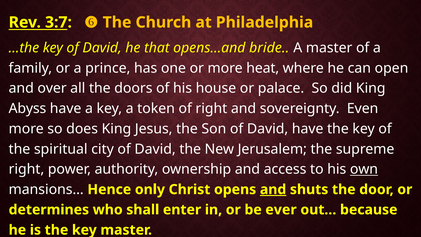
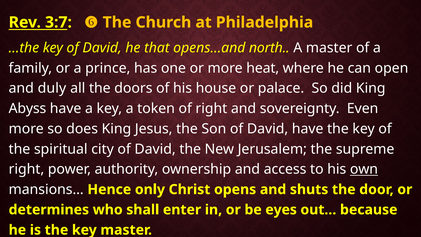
bride: bride -> north
over: over -> duly
and at (273, 189) underline: present -> none
ever: ever -> eyes
